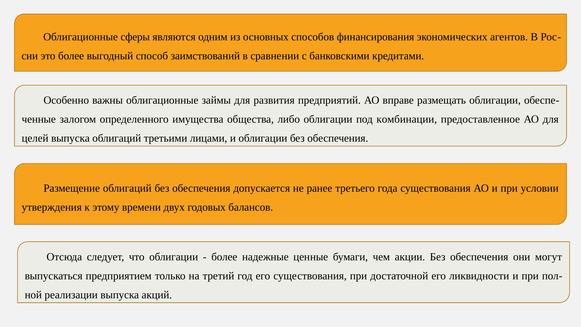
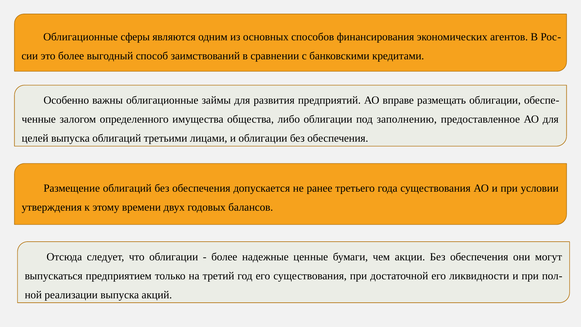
комбинации: комбинации -> заполнению
